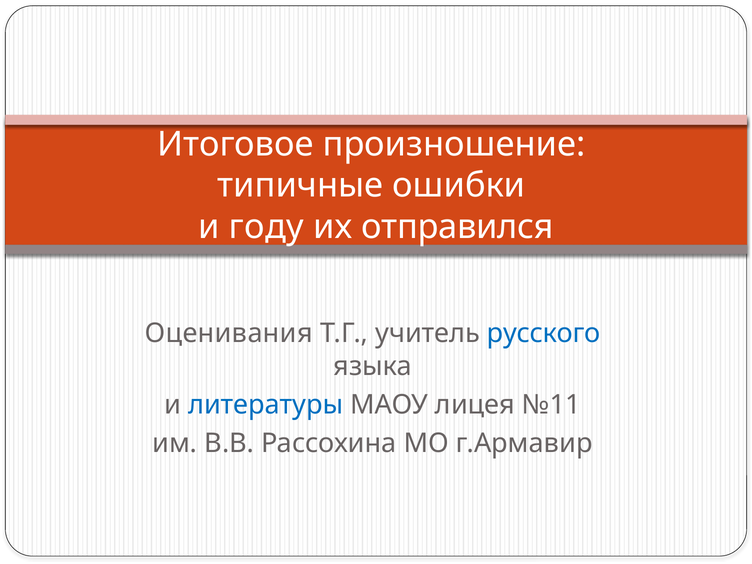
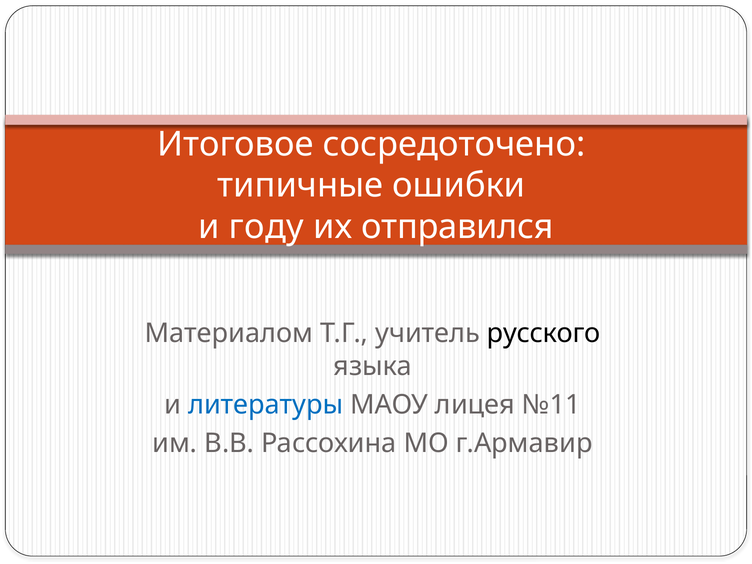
произношение: произношение -> сосредоточено
Оценивания: Оценивания -> Материалом
русского colour: blue -> black
